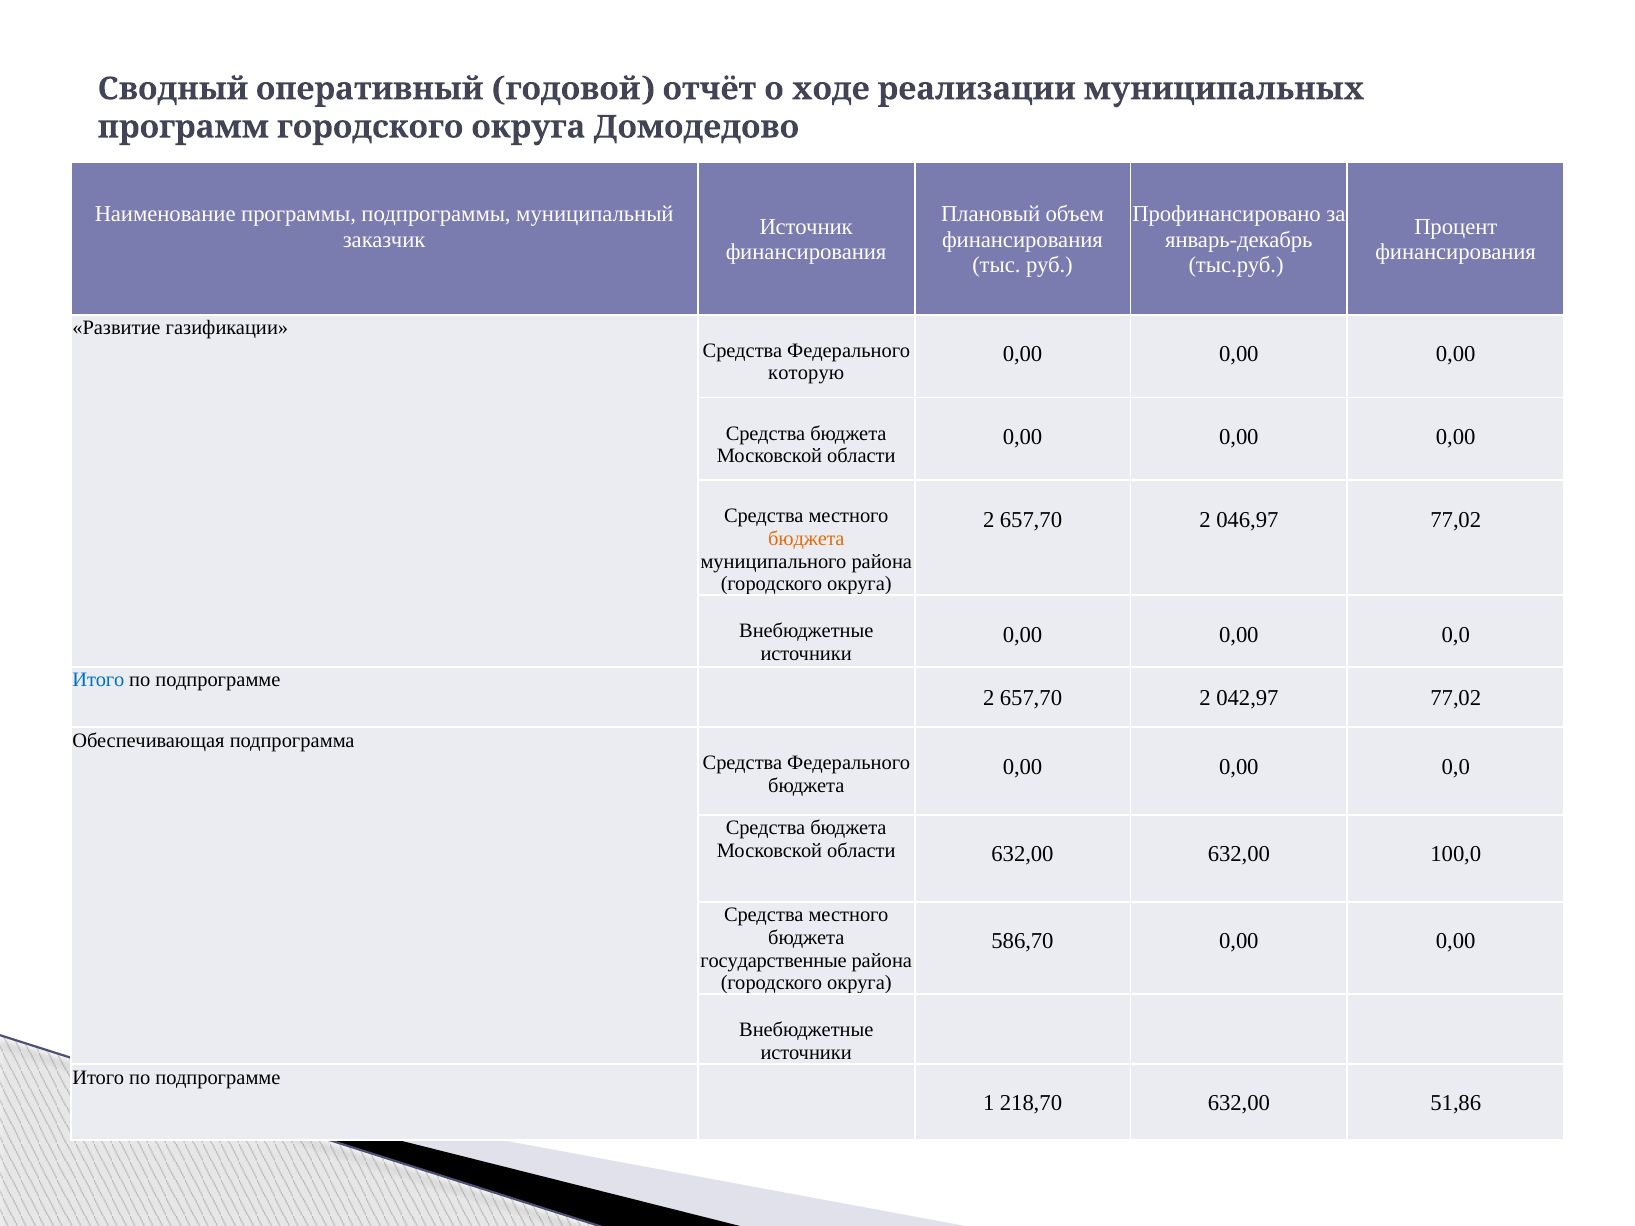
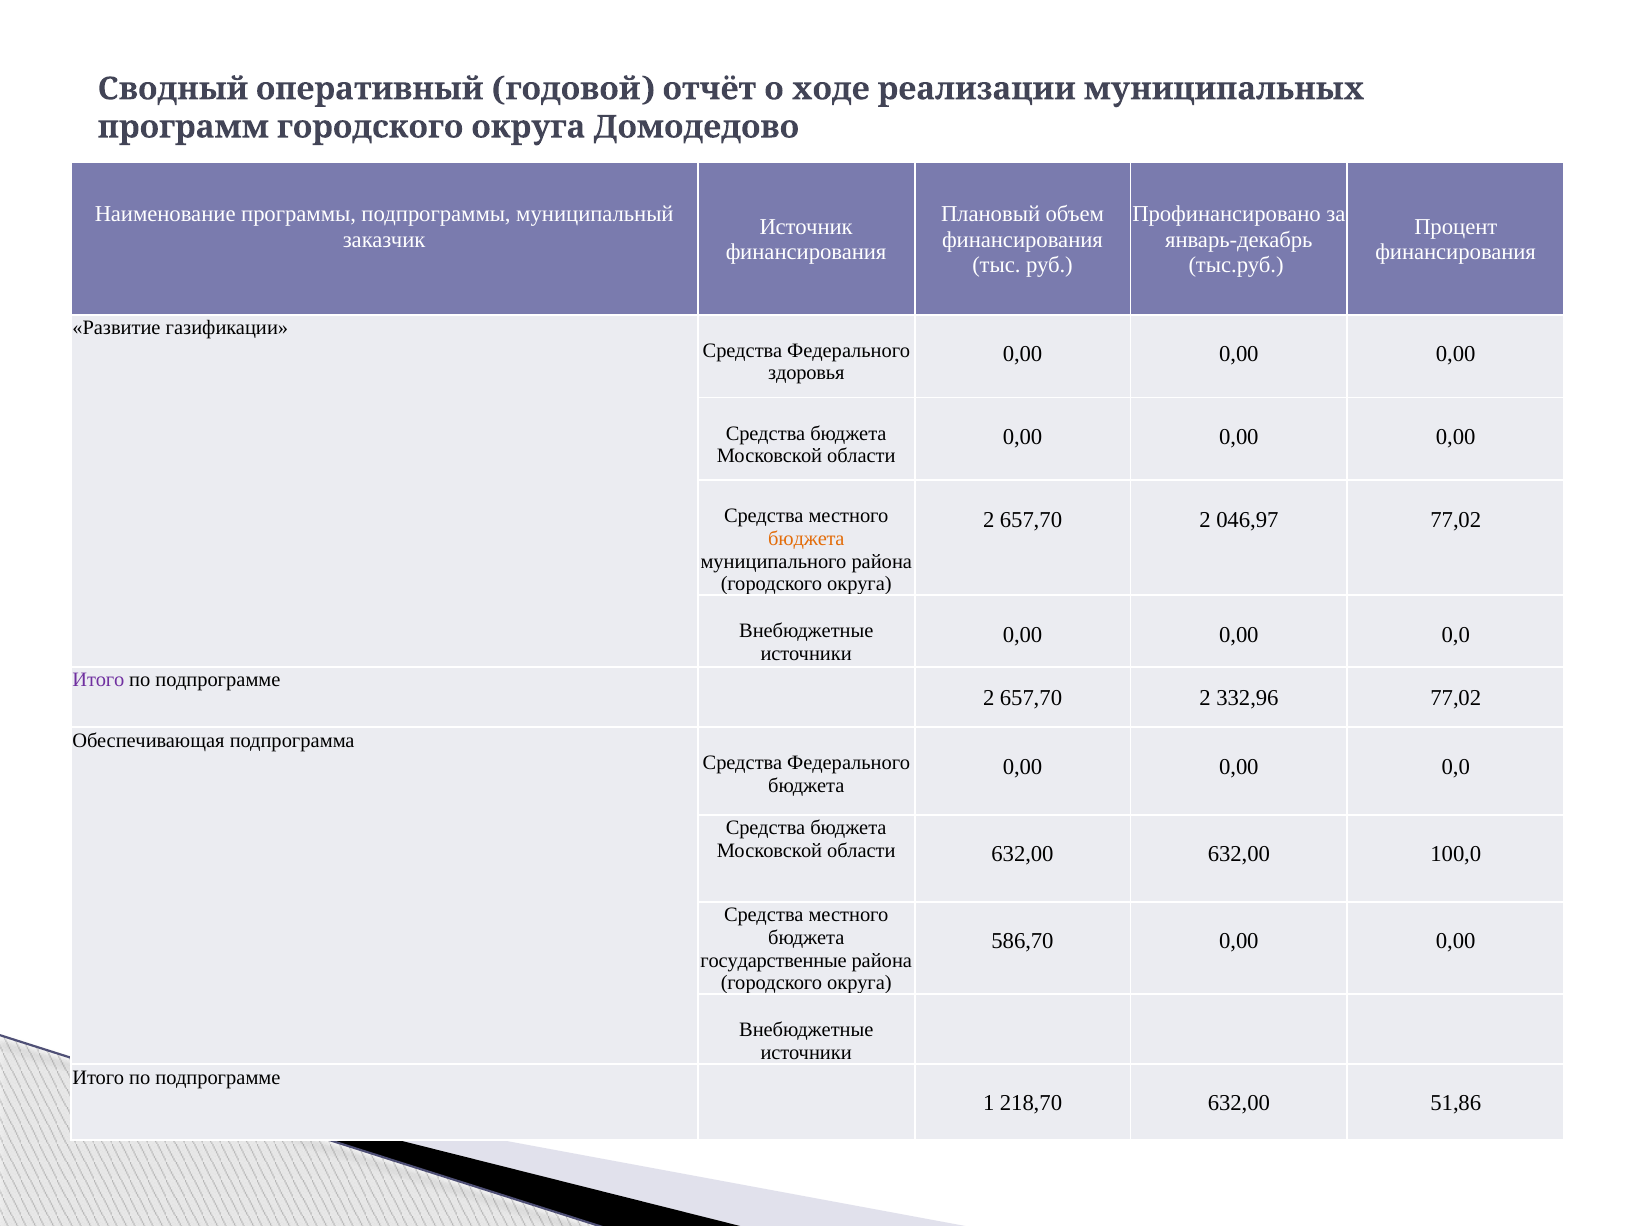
которую: которую -> здоровья
Итого at (98, 680) colour: blue -> purple
042,97: 042,97 -> 332,96
